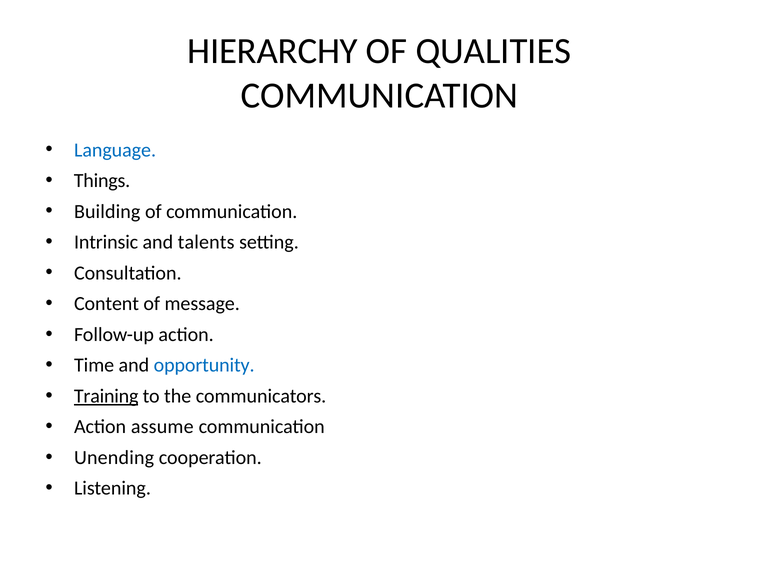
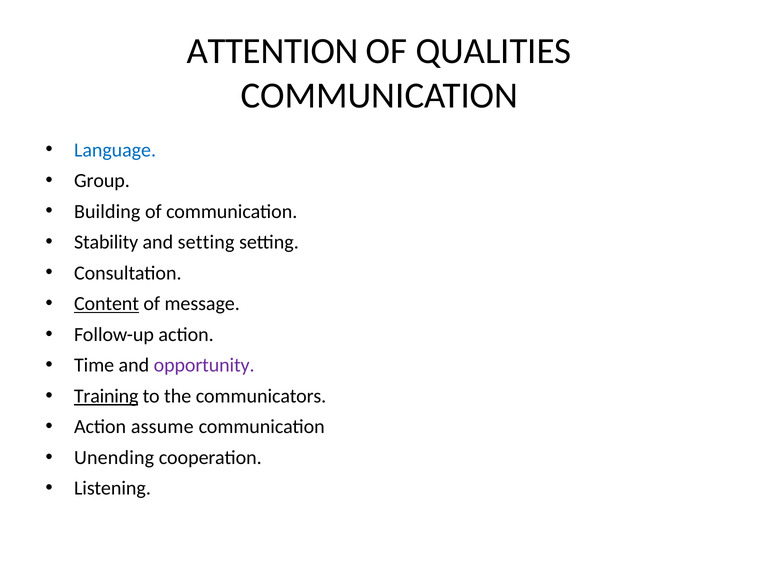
HIERARCHY: HIERARCHY -> ATTENTION
Things: Things -> Group
Intrinsic: Intrinsic -> Stability
and talents: talents -> setting
Content underline: none -> present
opportunity colour: blue -> purple
